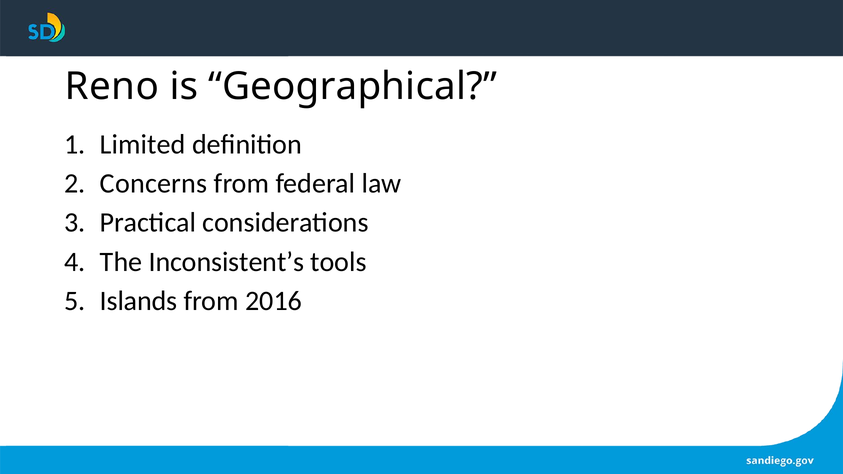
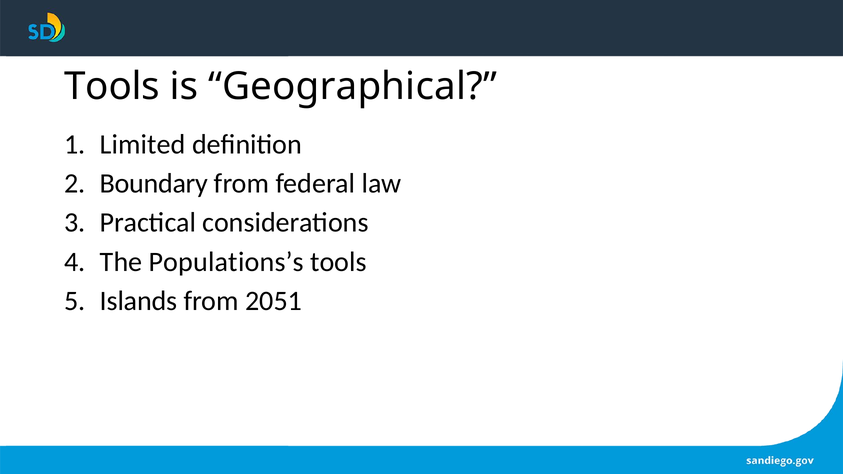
Reno at (112, 86): Reno -> Tools
Concerns: Concerns -> Boundary
Inconsistent’s: Inconsistent’s -> Populations’s
2016: 2016 -> 2051
